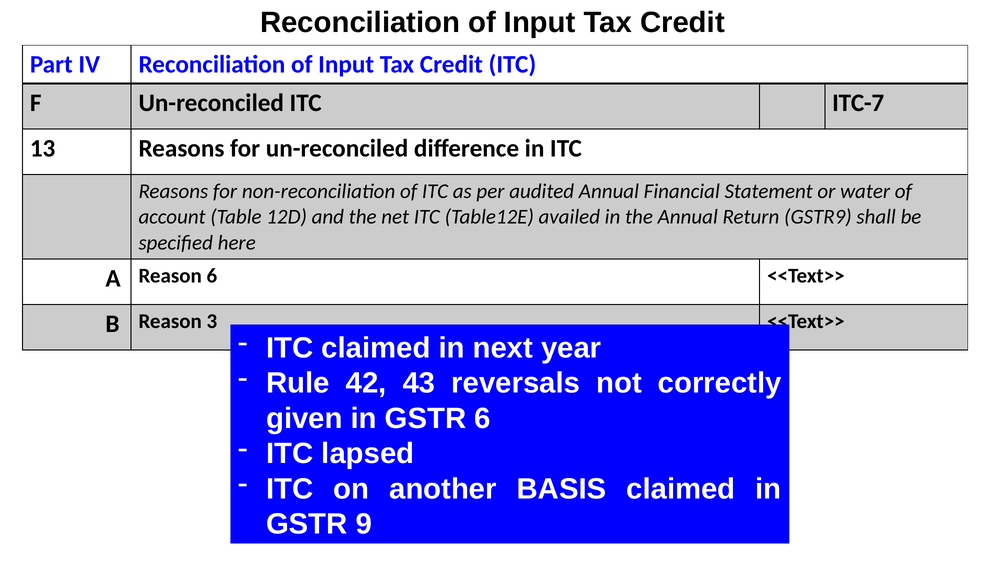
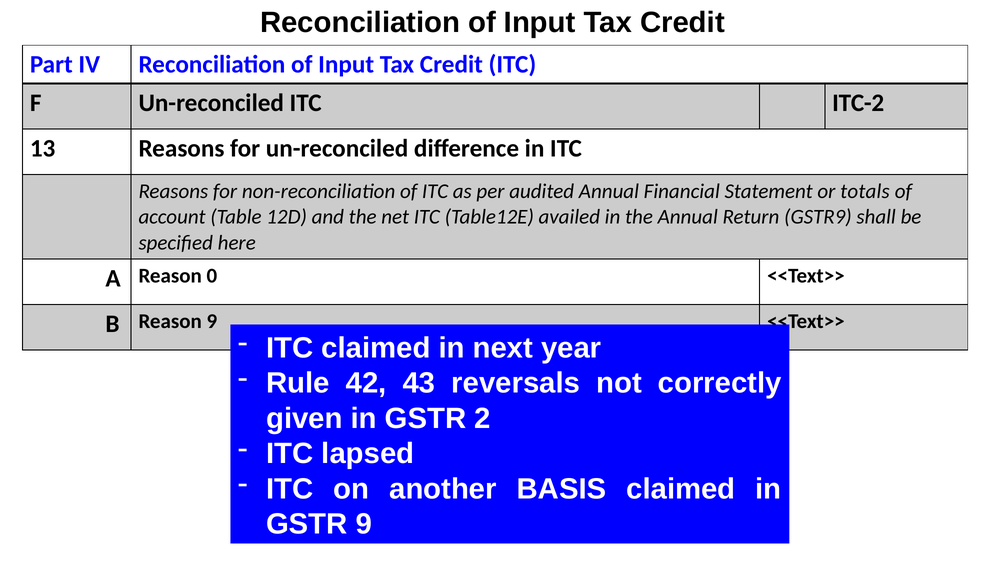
ITC-7: ITC-7 -> ITC-2
water: water -> totals
Reason 6: 6 -> 0
Reason 3: 3 -> 9
GSTR 6: 6 -> 2
